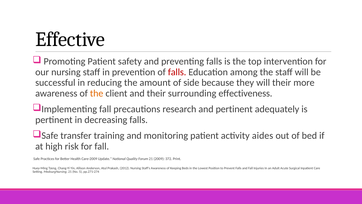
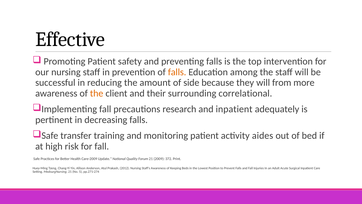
falls at (177, 72) colour: red -> orange
will their: their -> from
effectiveness: effectiveness -> correlational
and pertinent: pertinent -> inpatient
